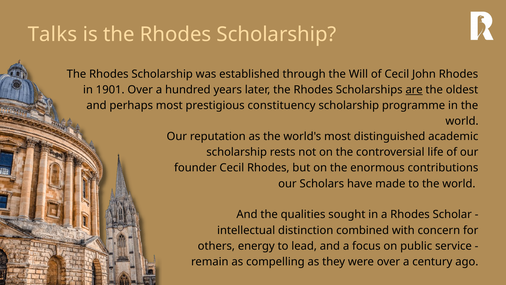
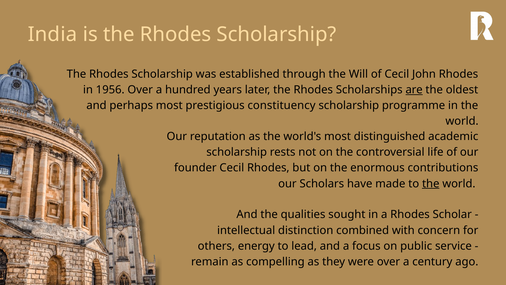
Talks: Talks -> India
1901: 1901 -> 1956
the at (431, 183) underline: none -> present
